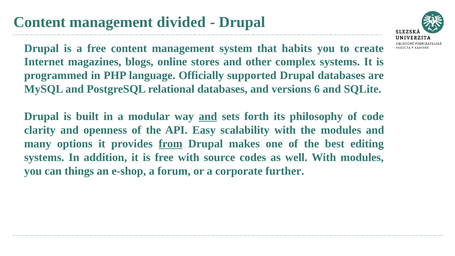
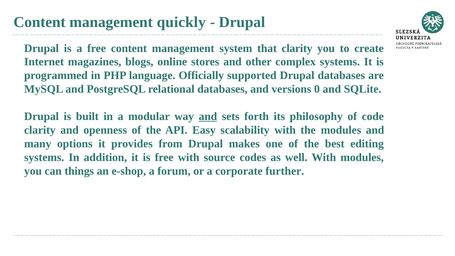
divided: divided -> quickly
that habits: habits -> clarity
6: 6 -> 0
from underline: present -> none
